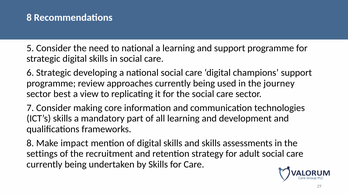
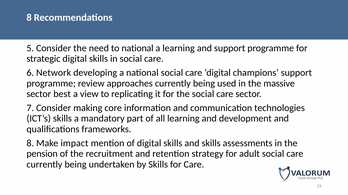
6 Strategic: Strategic -> Network
journey: journey -> massive
settings: settings -> pension
